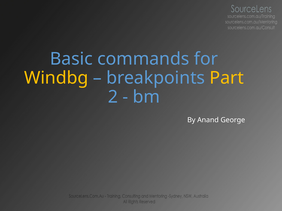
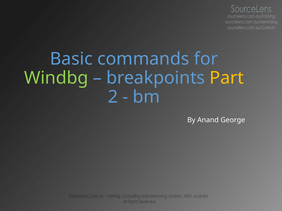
Windbg colour: yellow -> light green
